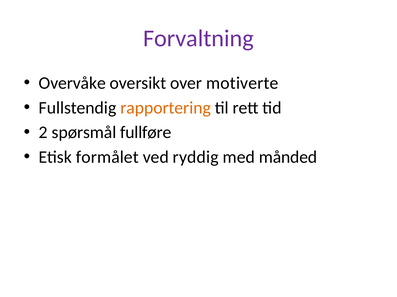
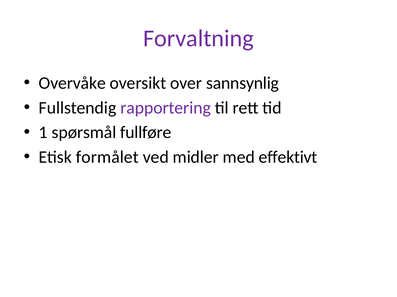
motiverte: motiverte -> sannsynlig
rapportering colour: orange -> purple
2: 2 -> 1
ryddig: ryddig -> midler
månded: månded -> effektivt
